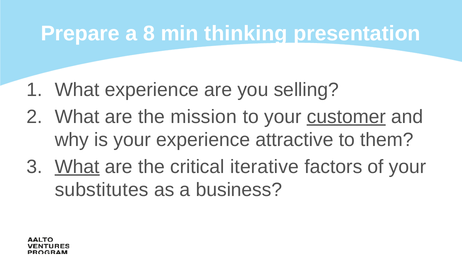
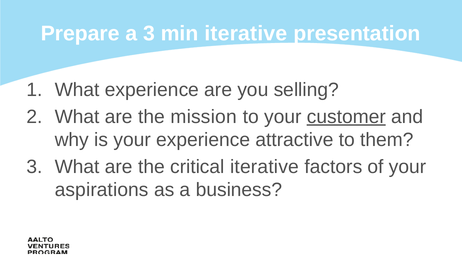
a 8: 8 -> 3
min thinking: thinking -> iterative
What at (77, 167) underline: present -> none
substitutes: substitutes -> aspirations
